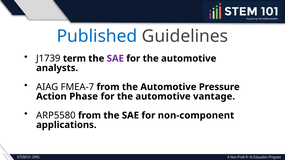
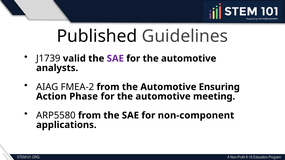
Published colour: blue -> black
term: term -> valid
FMEA-7: FMEA-7 -> FMEA-2
Pressure: Pressure -> Ensuring
vantage: vantage -> meeting
